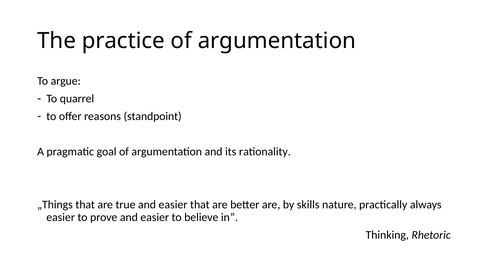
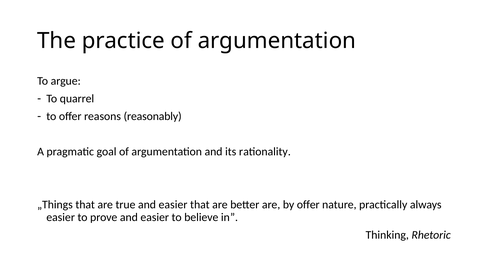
standpoint: standpoint -> reasonably
by skills: skills -> offer
